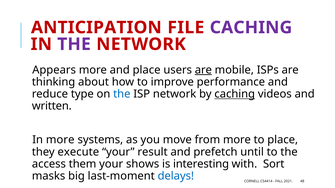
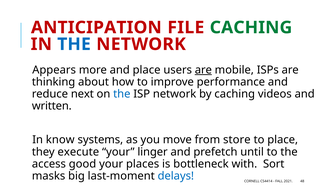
CACHING at (251, 28) colour: purple -> green
THE at (74, 44) colour: purple -> blue
type: type -> next
caching at (235, 94) underline: present -> none
In more: more -> know
from more: more -> store
result: result -> linger
them: them -> good
shows: shows -> places
interesting: interesting -> bottleneck
